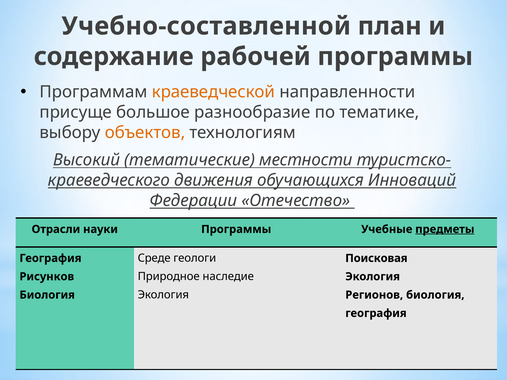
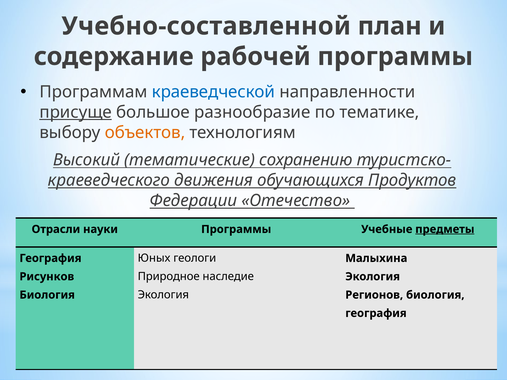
краеведческой colour: orange -> blue
присуще underline: none -> present
местности: местности -> сохранению
Инноваций: Инноваций -> Продуктов
Среде: Среде -> Юных
Поисковая: Поисковая -> Малыхина
